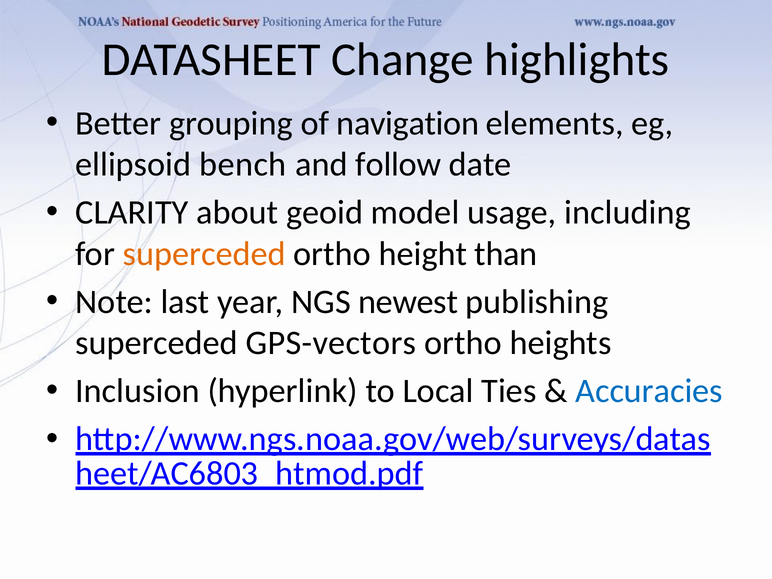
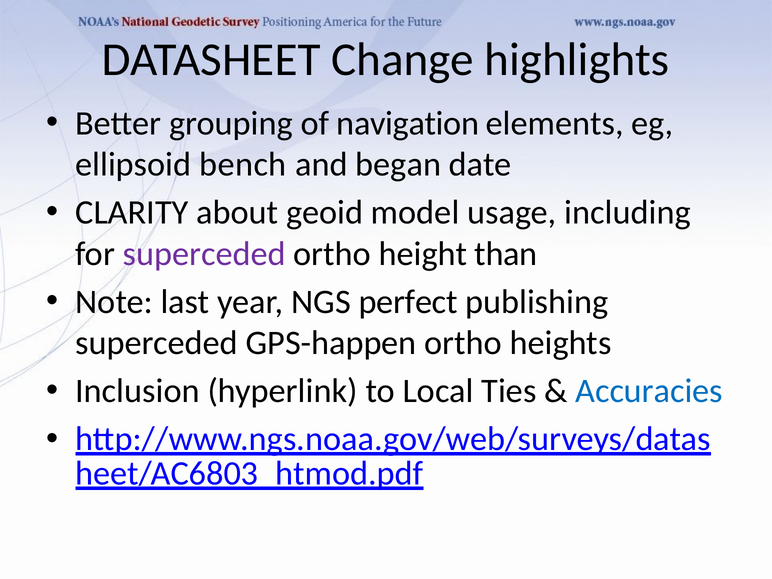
follow: follow -> began
superceded at (204, 254) colour: orange -> purple
newest: newest -> perfect
GPS-vectors: GPS-vectors -> GPS-happen
